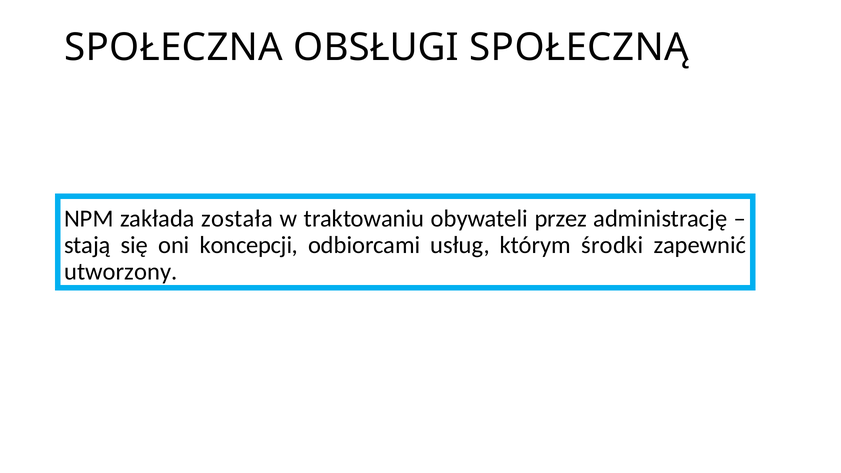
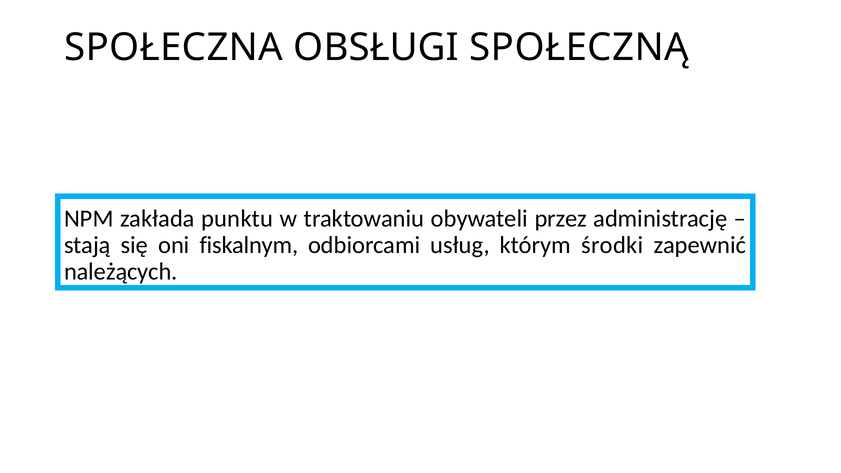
została: została -> punktu
koncepcji: koncepcji -> fiskalnym
utworzony: utworzony -> należących
